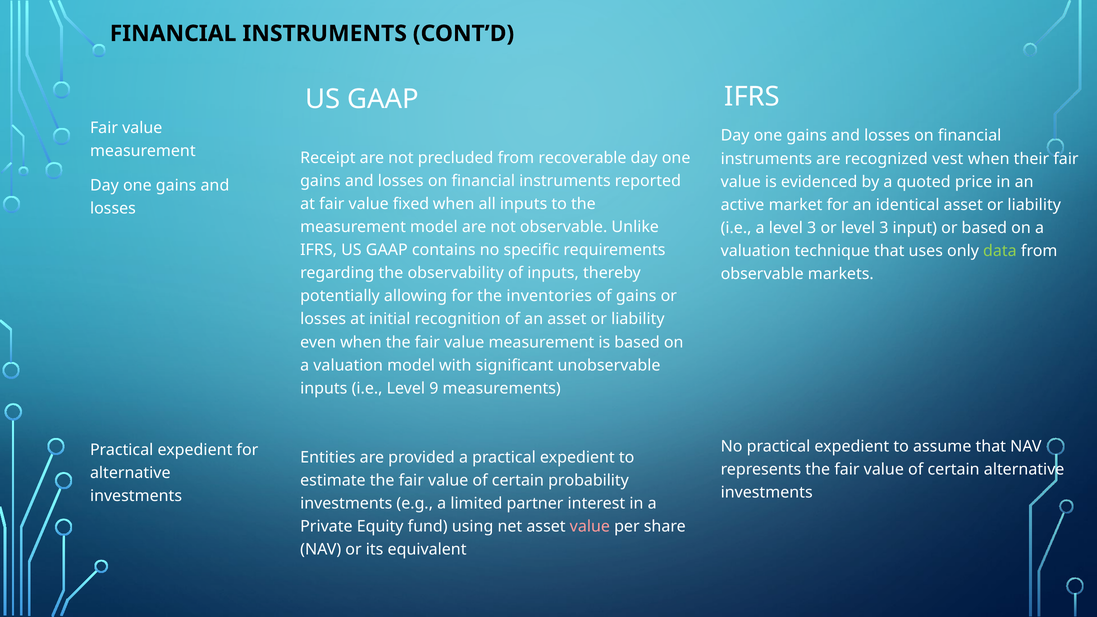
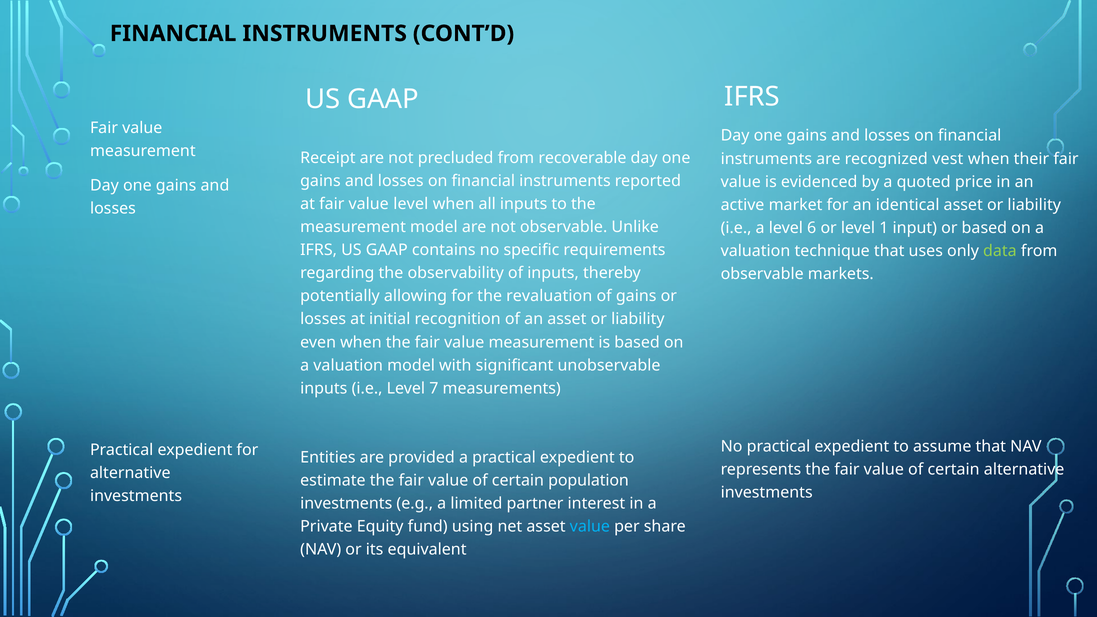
value fixed: fixed -> level
a level 3: 3 -> 6
or level 3: 3 -> 1
inventories: inventories -> revaluation
9: 9 -> 7
probability: probability -> population
value at (590, 527) colour: pink -> light blue
